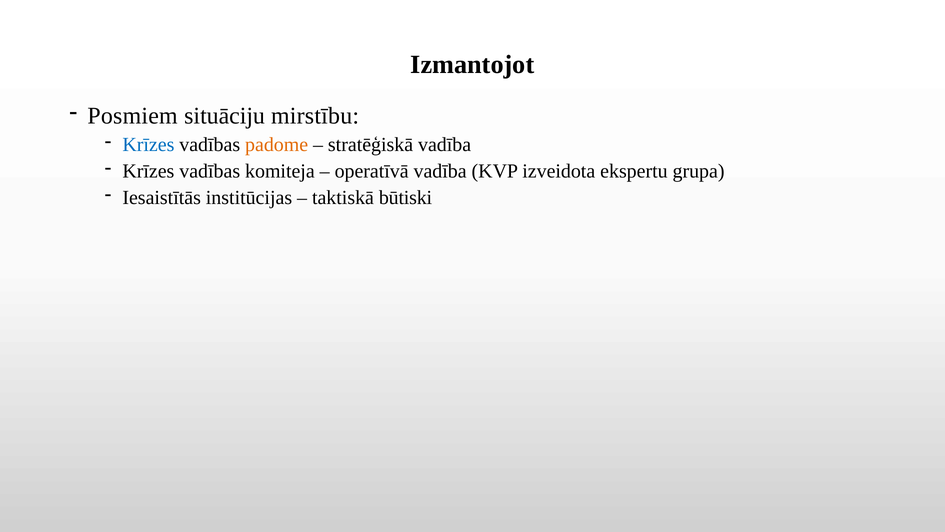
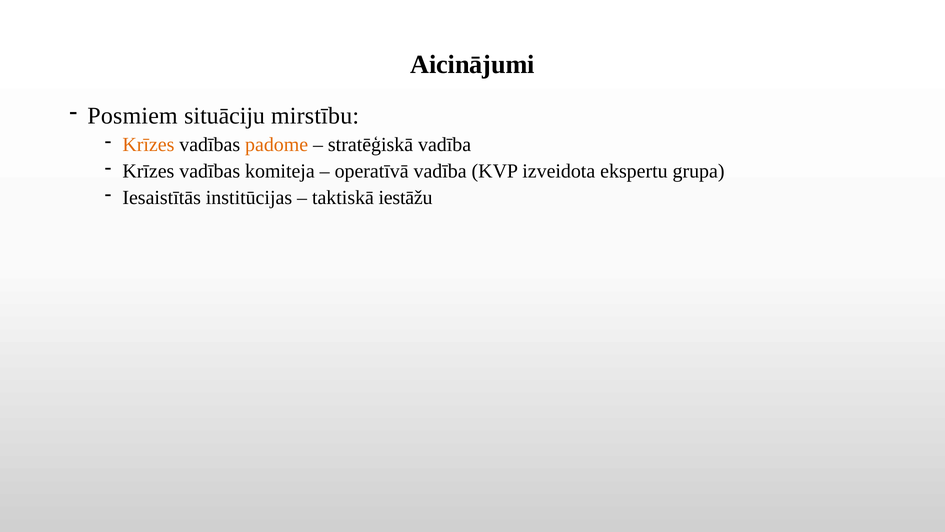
Izmantojot: Izmantojot -> Aicinājumi
Krīzes at (148, 144) colour: blue -> orange
būtiski: būtiski -> iestāžu
